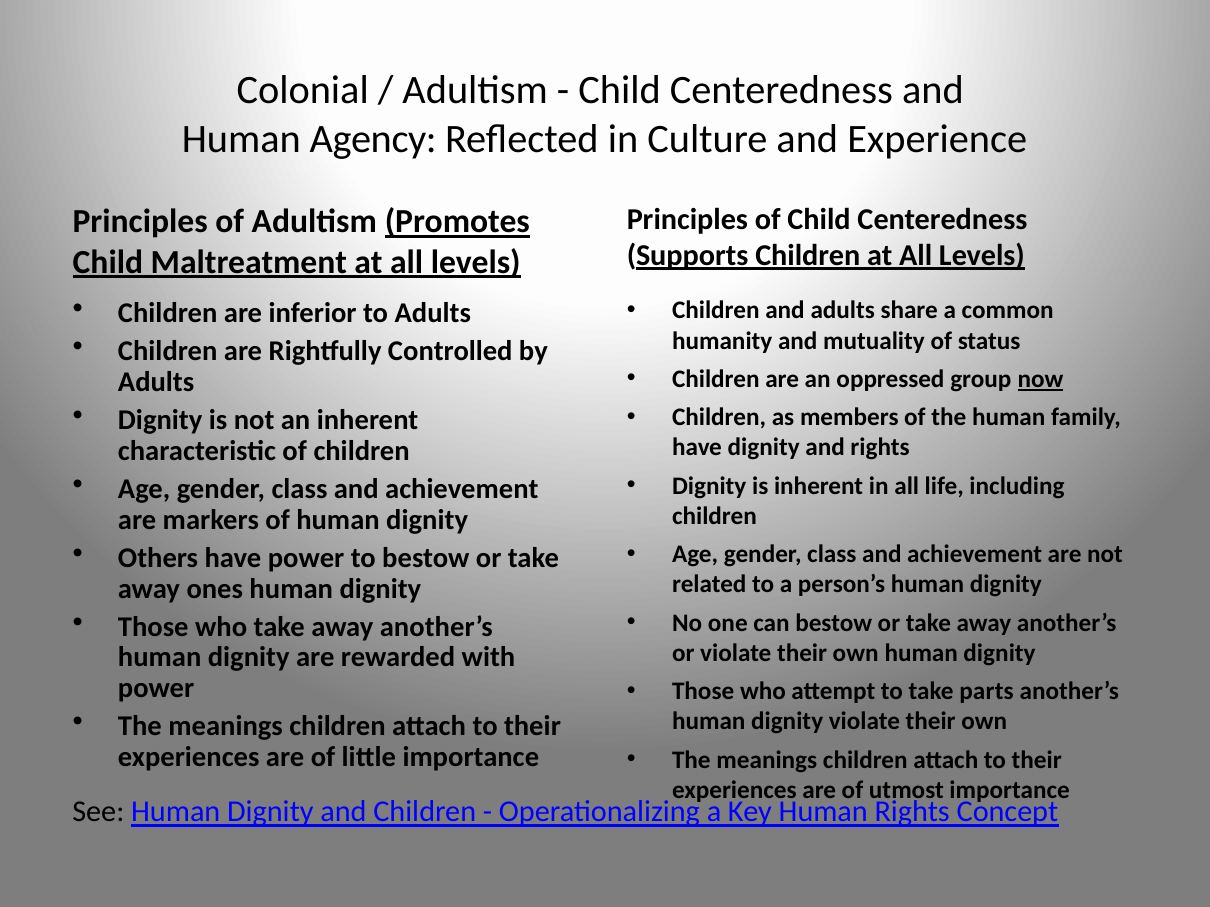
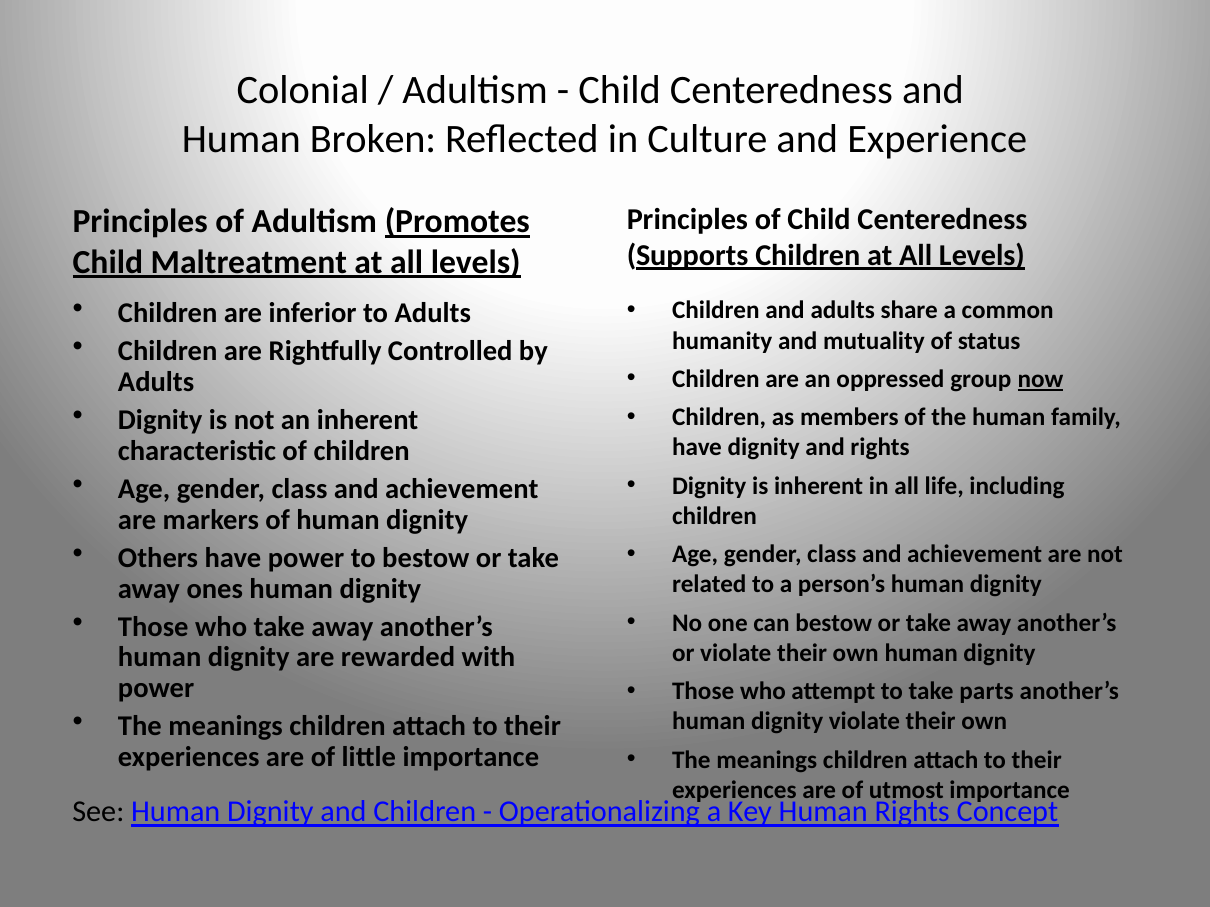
Agency: Agency -> Broken
